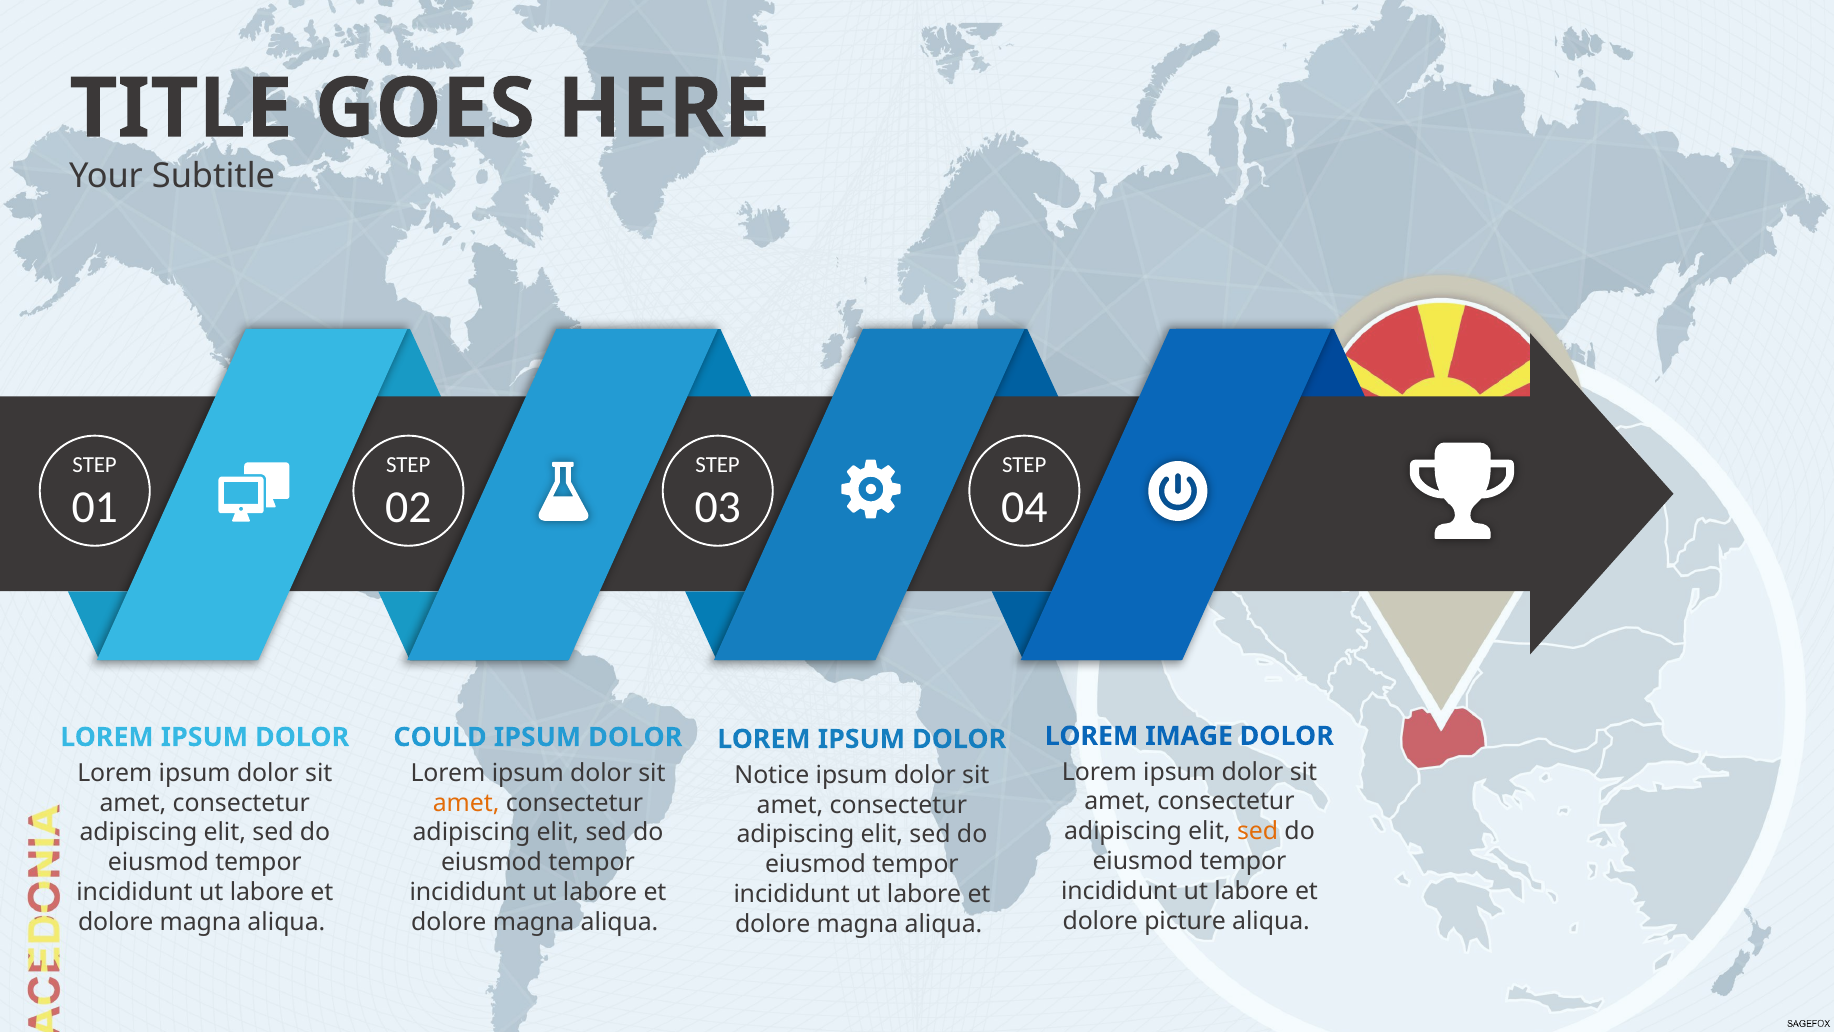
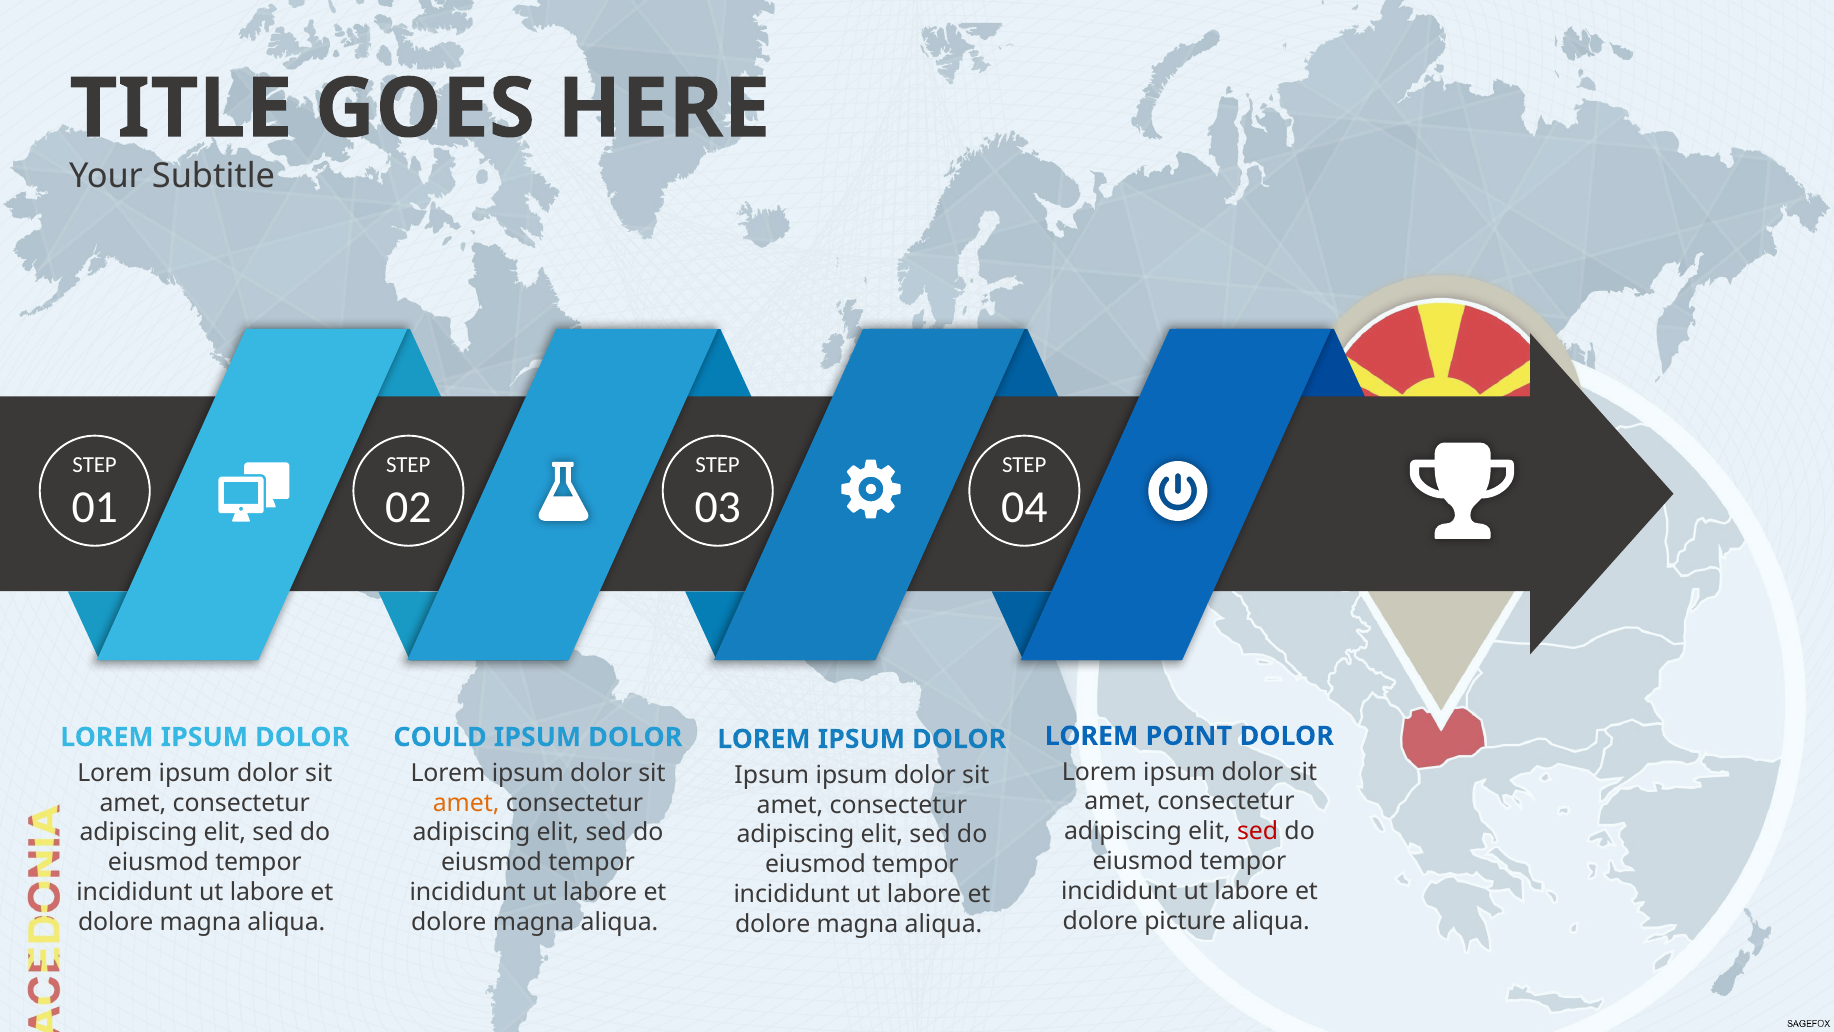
IMAGE: IMAGE -> POINT
Notice at (772, 775): Notice -> Ipsum
sed at (1258, 831) colour: orange -> red
